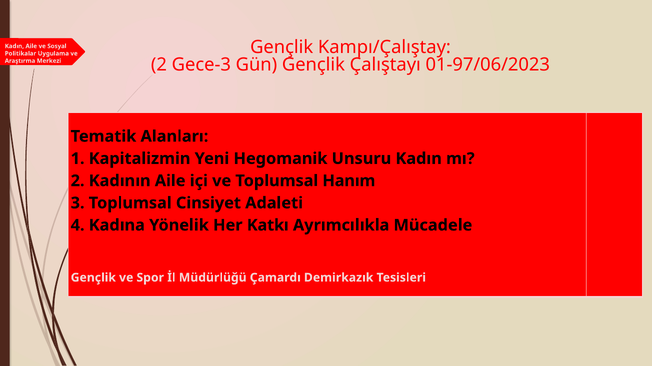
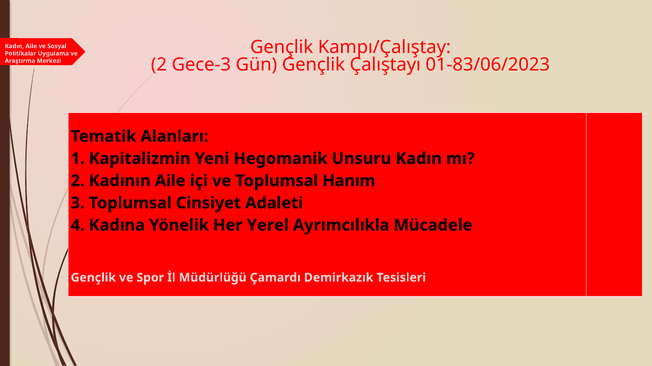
01-97/06/2023: 01-97/06/2023 -> 01-83/06/2023
Katkı: Katkı -> Yerel
